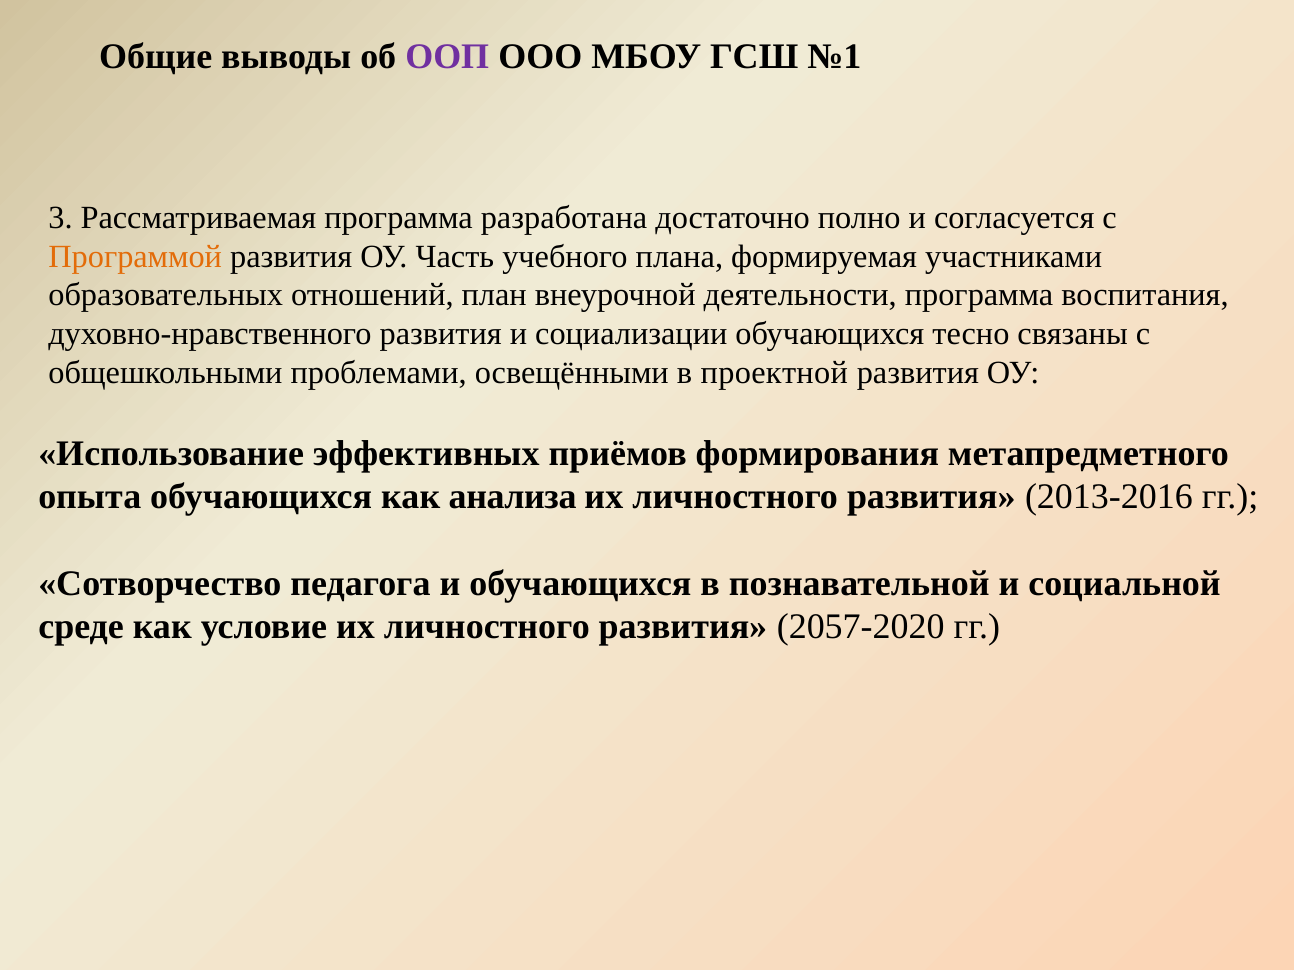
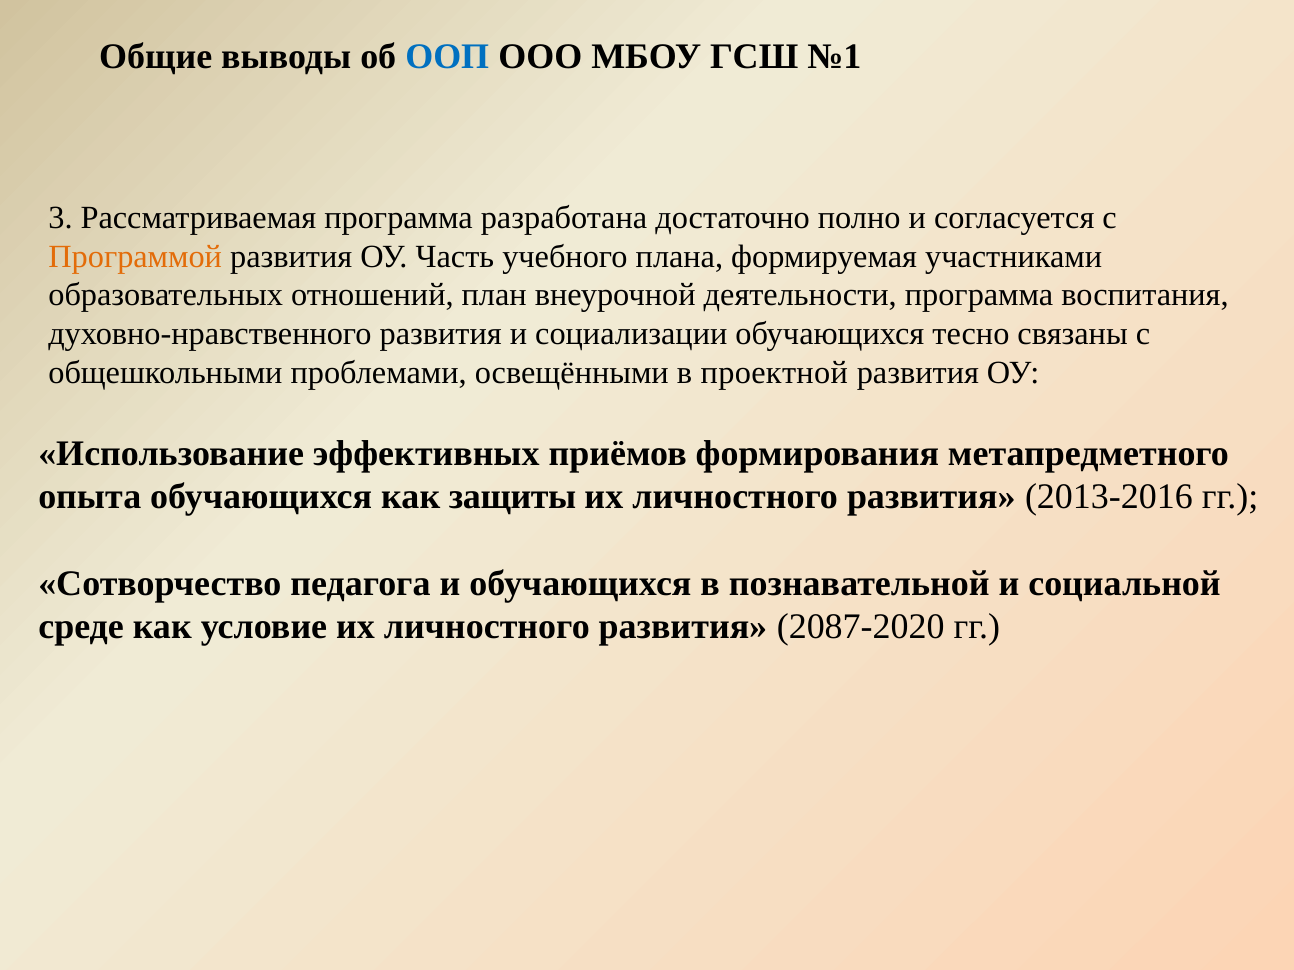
ООП colour: purple -> blue
анализа: анализа -> защиты
2057-2020: 2057-2020 -> 2087-2020
